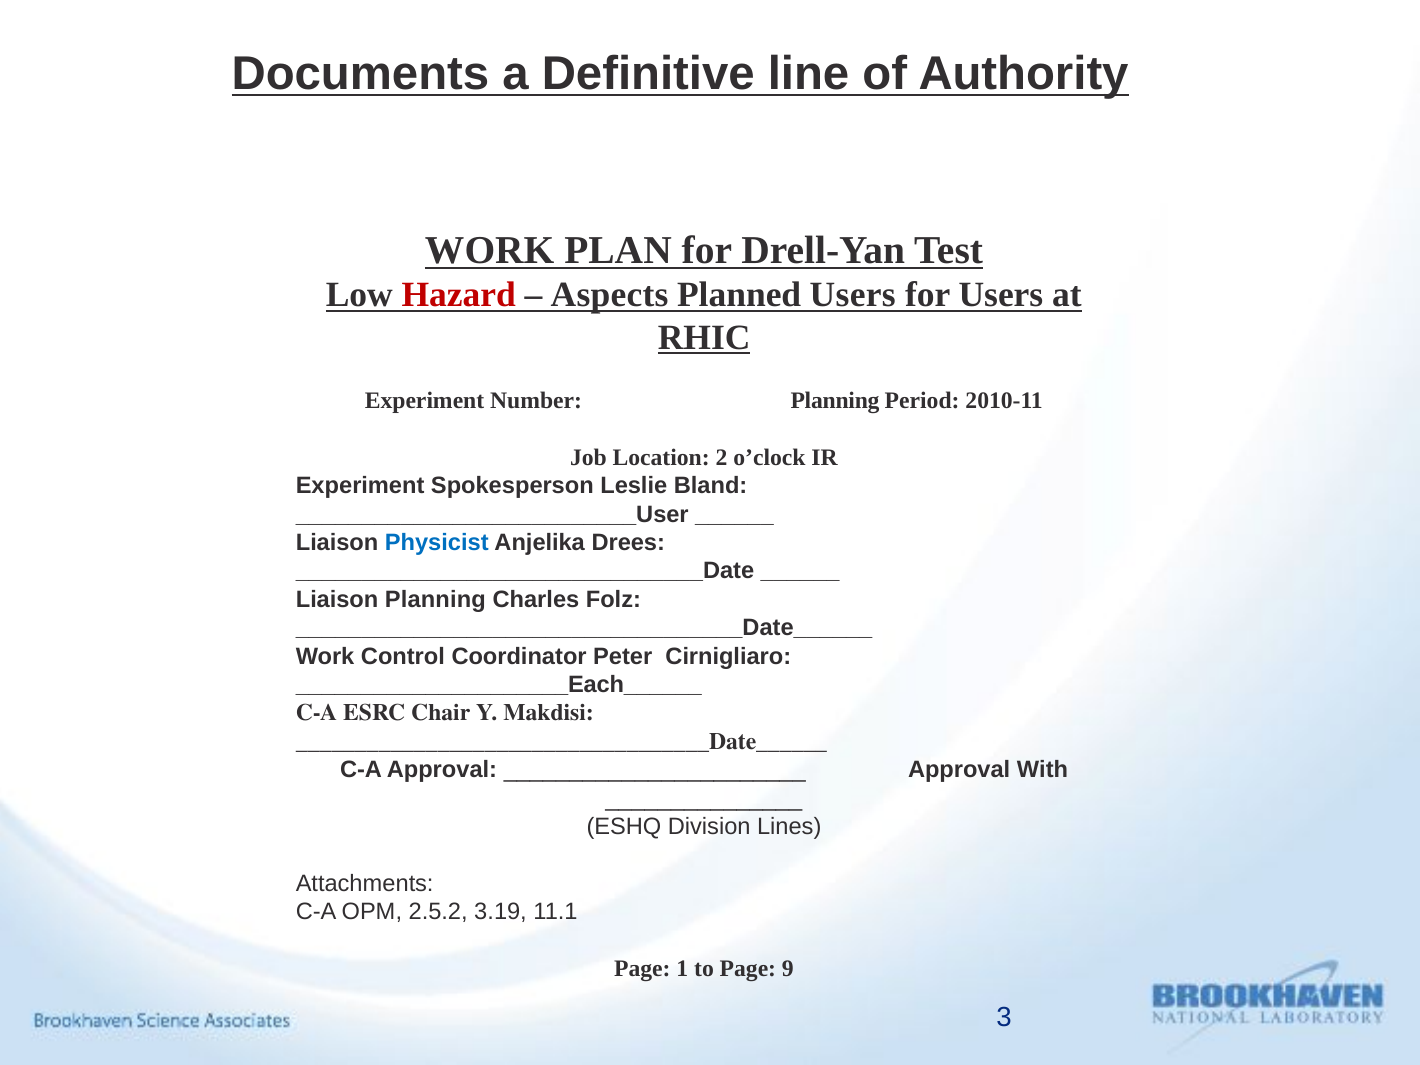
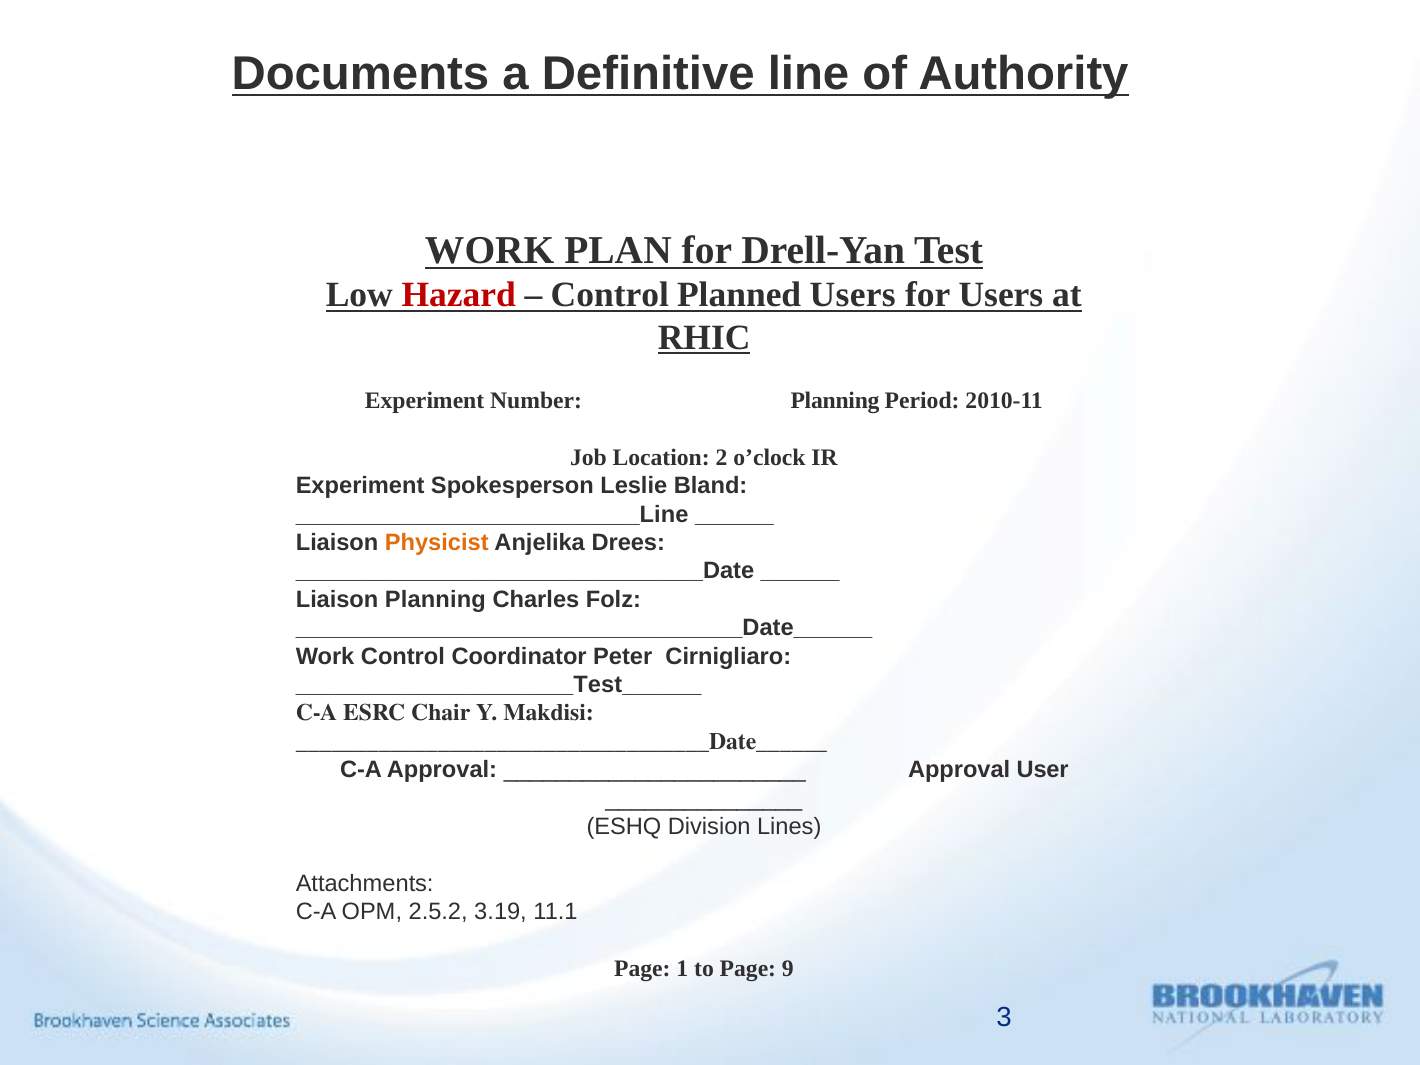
Aspects at (610, 295): Aspects -> Control
__________________________User: __________________________User -> __________________________Line
Physicist colour: blue -> orange
_____________________Each______: _____________________Each______ -> _____________________Test______
With: With -> User
